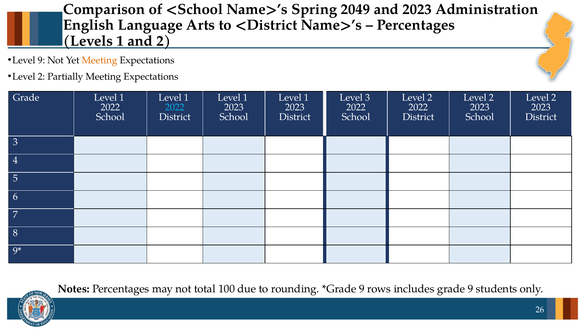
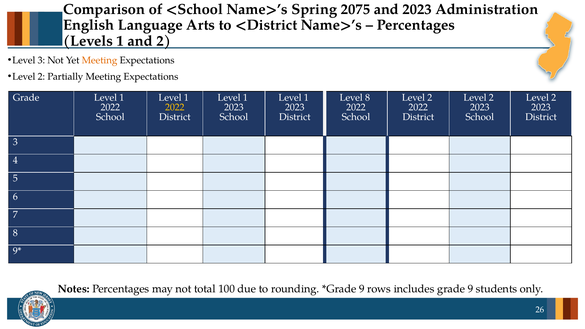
2049: 2049 -> 2075
Level 9: 9 -> 3
Level 3: 3 -> 8
2022 at (175, 107) colour: light blue -> yellow
